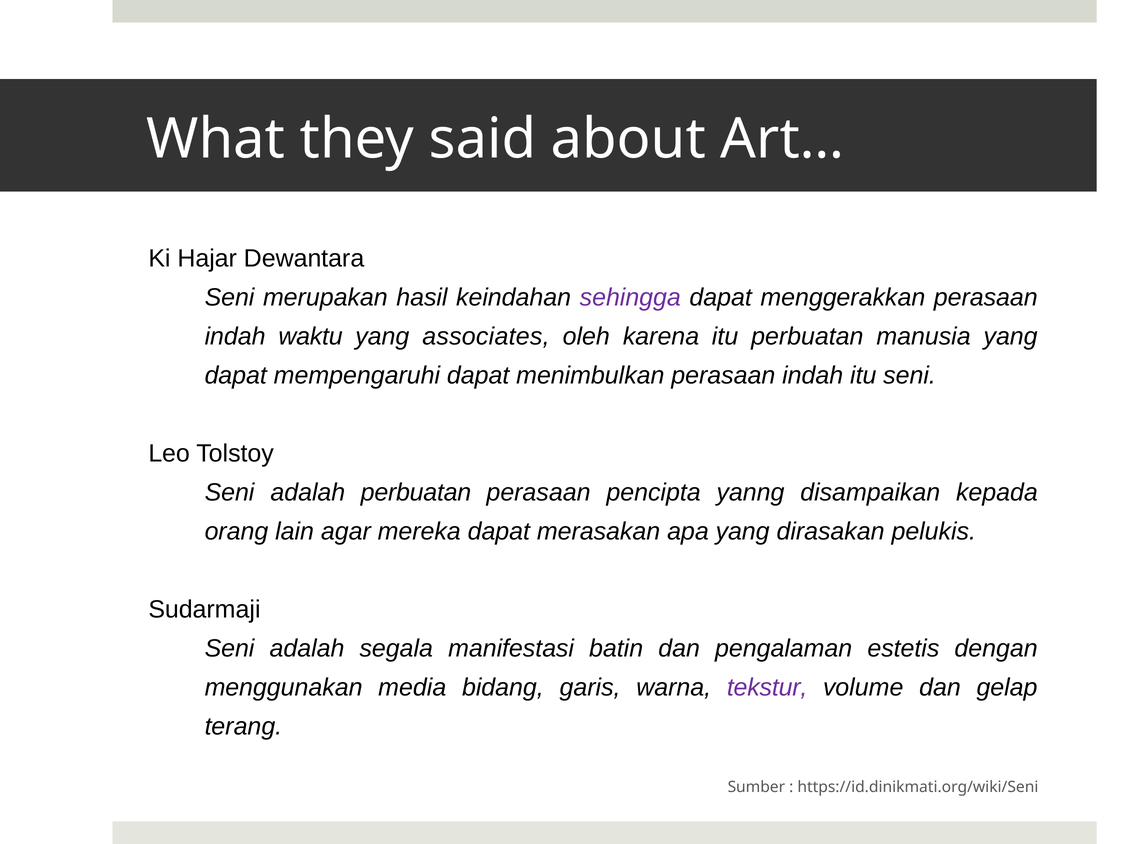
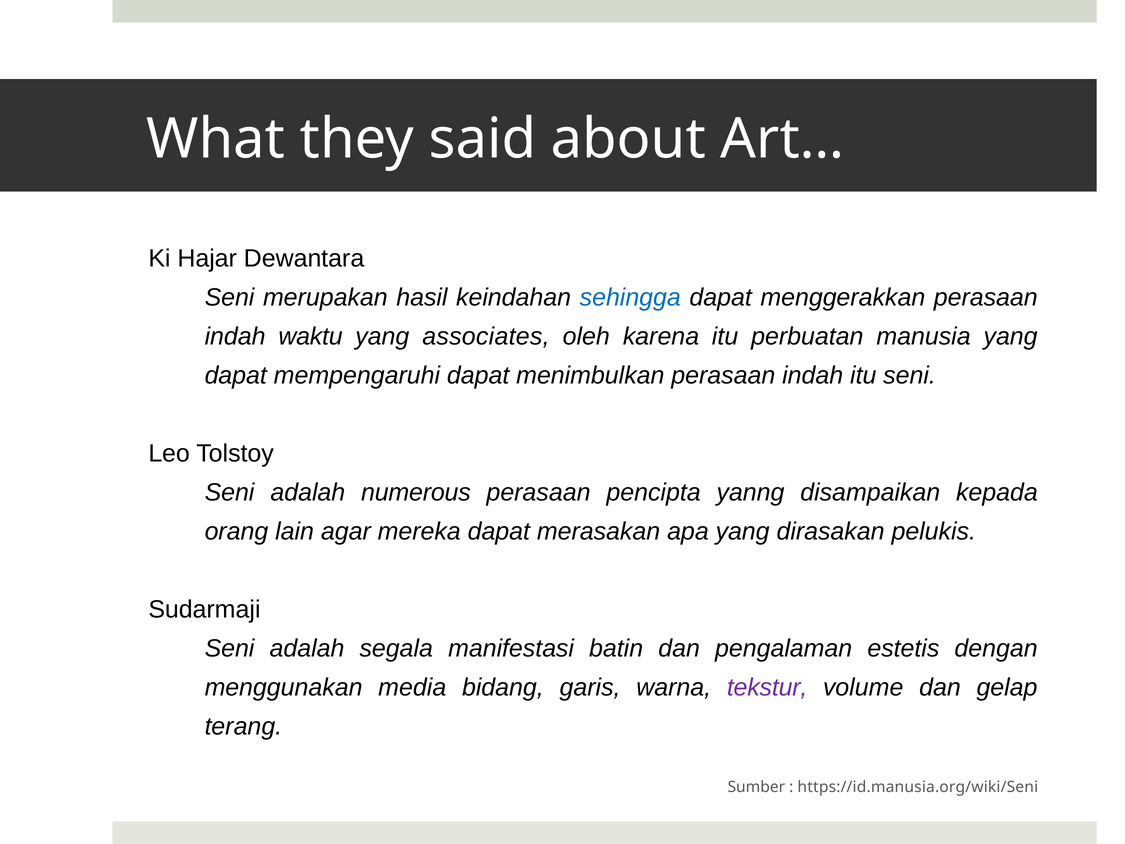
sehingga colour: purple -> blue
adalah perbuatan: perbuatan -> numerous
https://id.dinikmati.org/wiki/Seni: https://id.dinikmati.org/wiki/Seni -> https://id.manusia.org/wiki/Seni
